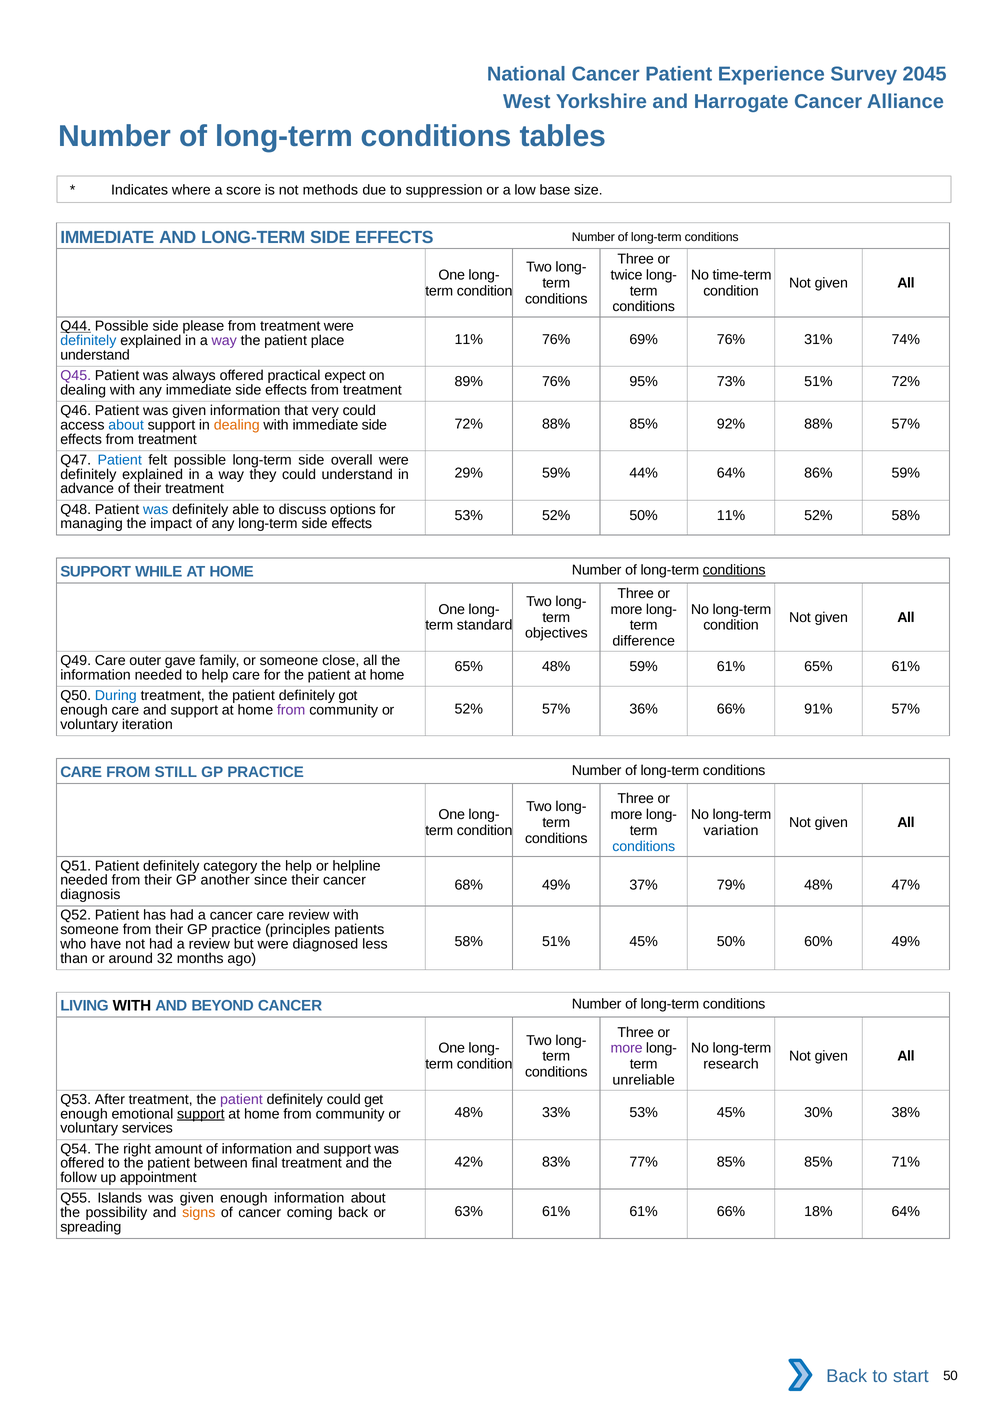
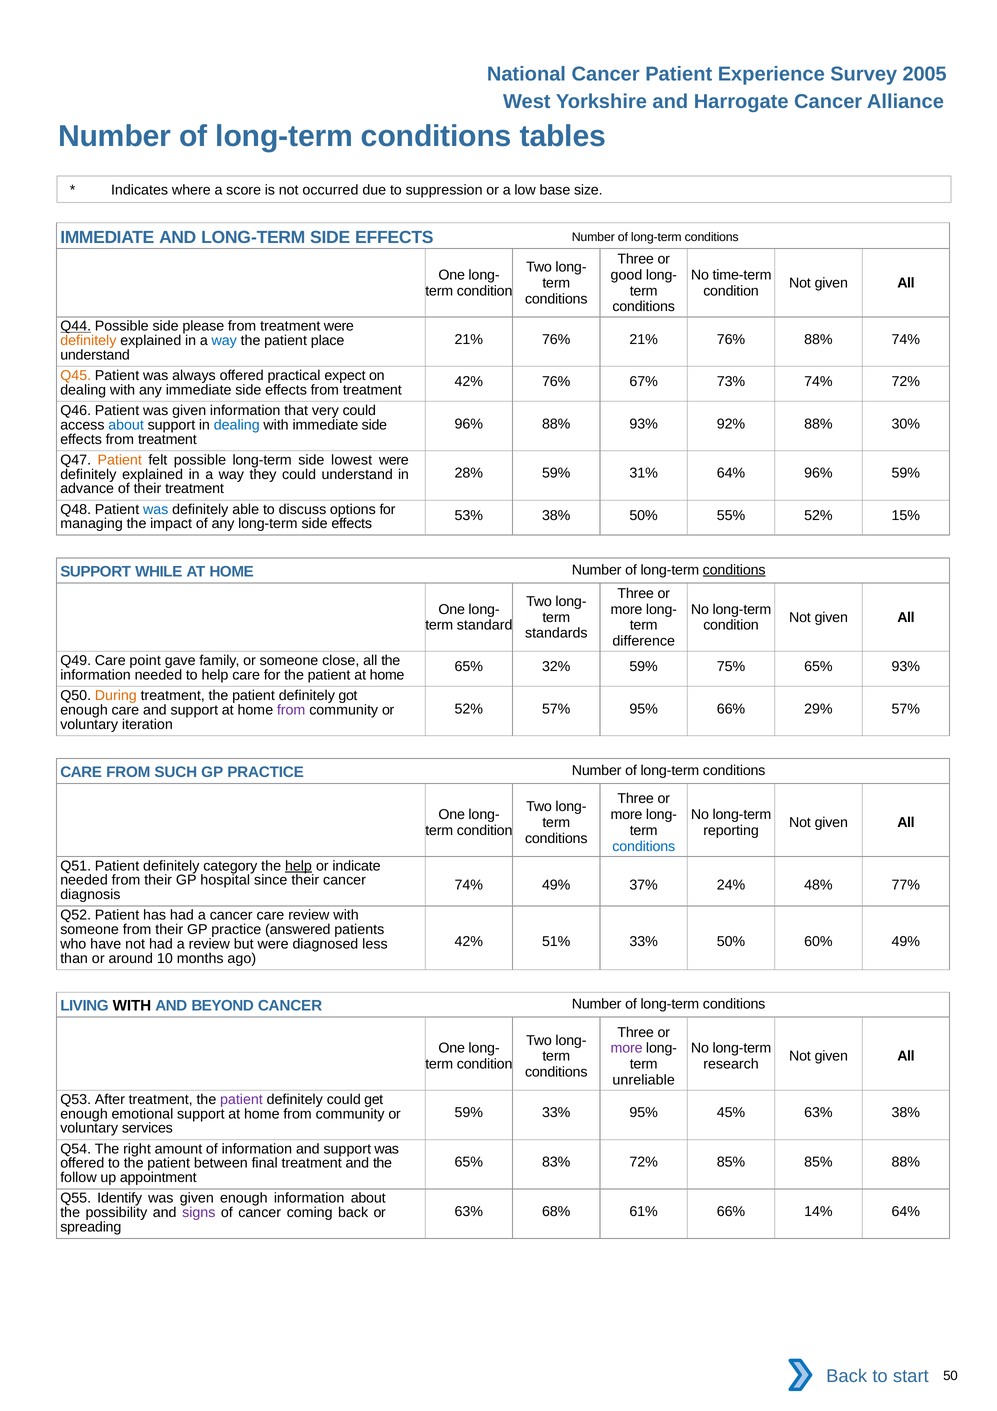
2045: 2045 -> 2005
methods: methods -> occurred
twice: twice -> good
11% at (469, 339): 11% -> 21%
76% 69%: 69% -> 21%
76% 31%: 31% -> 88%
definitely at (88, 341) colour: blue -> orange
way at (224, 341) colour: purple -> blue
Q45 colour: purple -> orange
89% at (469, 382): 89% -> 42%
95%: 95% -> 67%
73% 51%: 51% -> 74%
72% at (469, 424): 72% -> 96%
88% 85%: 85% -> 93%
88% 57%: 57% -> 30%
dealing at (237, 425) colour: orange -> blue
Patient at (120, 460) colour: blue -> orange
overall: overall -> lowest
29%: 29% -> 28%
44%: 44% -> 31%
64% 86%: 86% -> 96%
53% 52%: 52% -> 38%
50% 11%: 11% -> 55%
52% 58%: 58% -> 15%
objectives: objectives -> standards
outer: outer -> point
65% 48%: 48% -> 32%
59% 61%: 61% -> 75%
65% 61%: 61% -> 93%
During colour: blue -> orange
57% 36%: 36% -> 95%
91%: 91% -> 29%
STILL: STILL -> SUCH
variation: variation -> reporting
help at (298, 866) underline: none -> present
helpline: helpline -> indicate
another: another -> hospital
68% at (469, 885): 68% -> 74%
79%: 79% -> 24%
47%: 47% -> 77%
principles: principles -> answered
58% at (469, 942): 58% -> 42%
51% 45%: 45% -> 33%
32: 32 -> 10
48% at (469, 1113): 48% -> 59%
33% 53%: 53% -> 95%
45% 30%: 30% -> 63%
support at (201, 1114) underline: present -> none
42% at (469, 1162): 42% -> 65%
83% 77%: 77% -> 72%
85% 71%: 71% -> 88%
Islands: Islands -> Identify
63% 61%: 61% -> 68%
18%: 18% -> 14%
signs colour: orange -> purple
